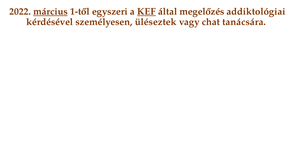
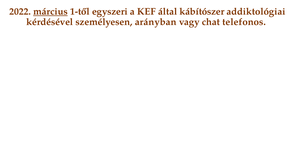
KEF underline: present -> none
megelőzés: megelőzés -> kábítószer
üléseztek: üléseztek -> arányban
tanácsára: tanácsára -> telefonos
